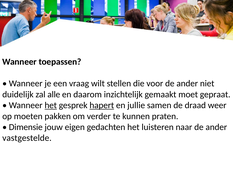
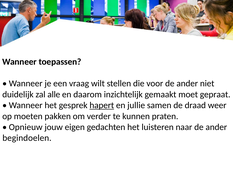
het at (51, 105) underline: present -> none
Dimensie: Dimensie -> Opnieuw
vastgestelde: vastgestelde -> begindoelen
